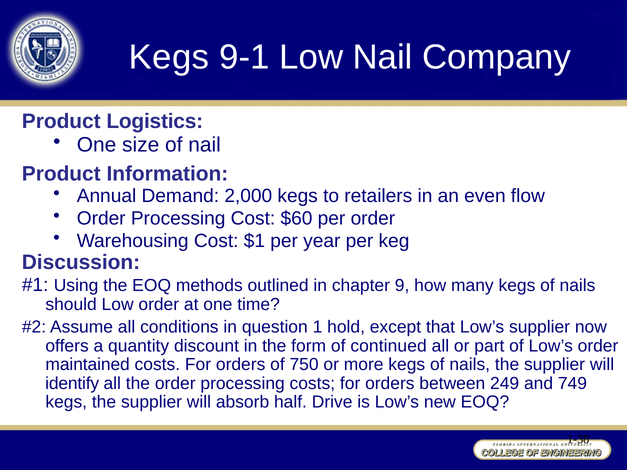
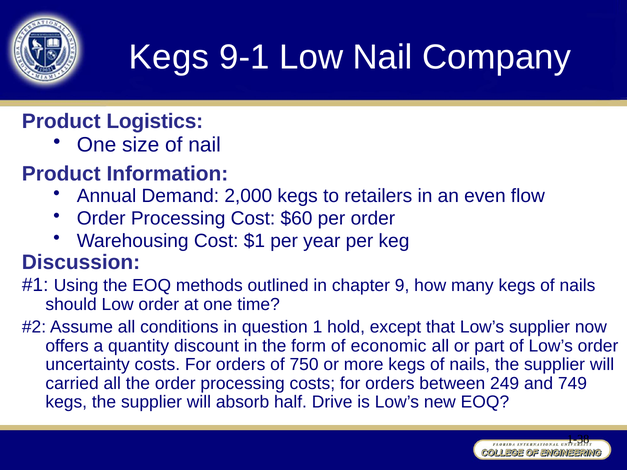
continued: continued -> economic
maintained: maintained -> uncertainty
identify: identify -> carried
